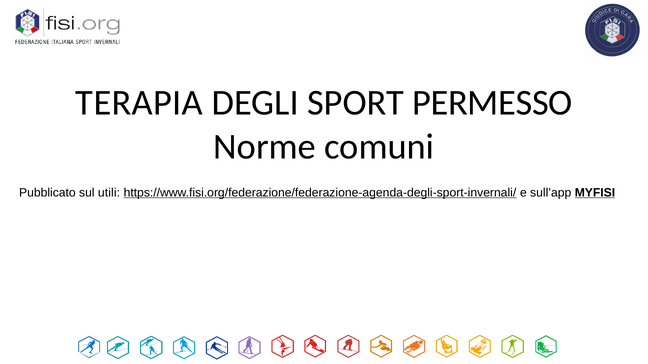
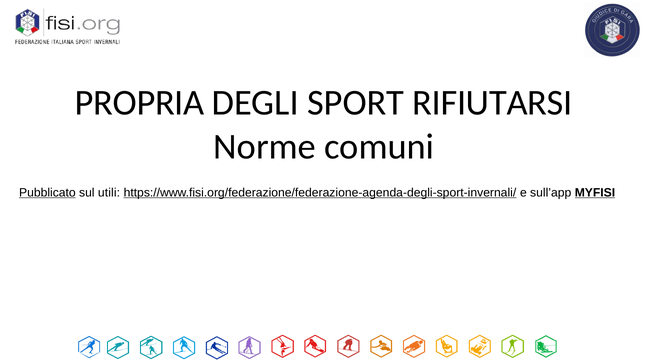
TERAPIA: TERAPIA -> PROPRIA
PERMESSO: PERMESSO -> RIFIUTARSI
Pubblicato underline: none -> present
